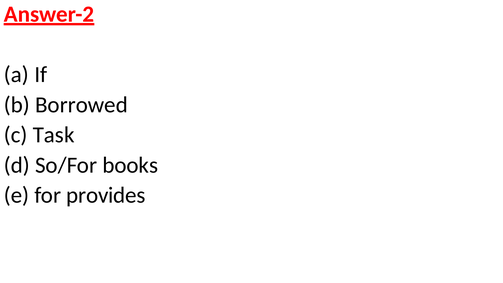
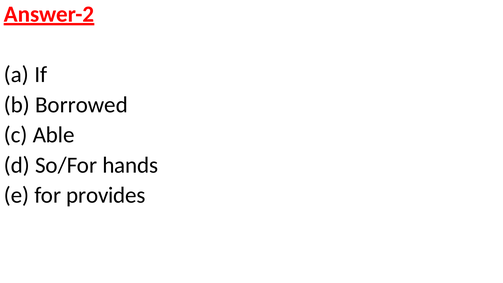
Task: Task -> Able
books: books -> hands
